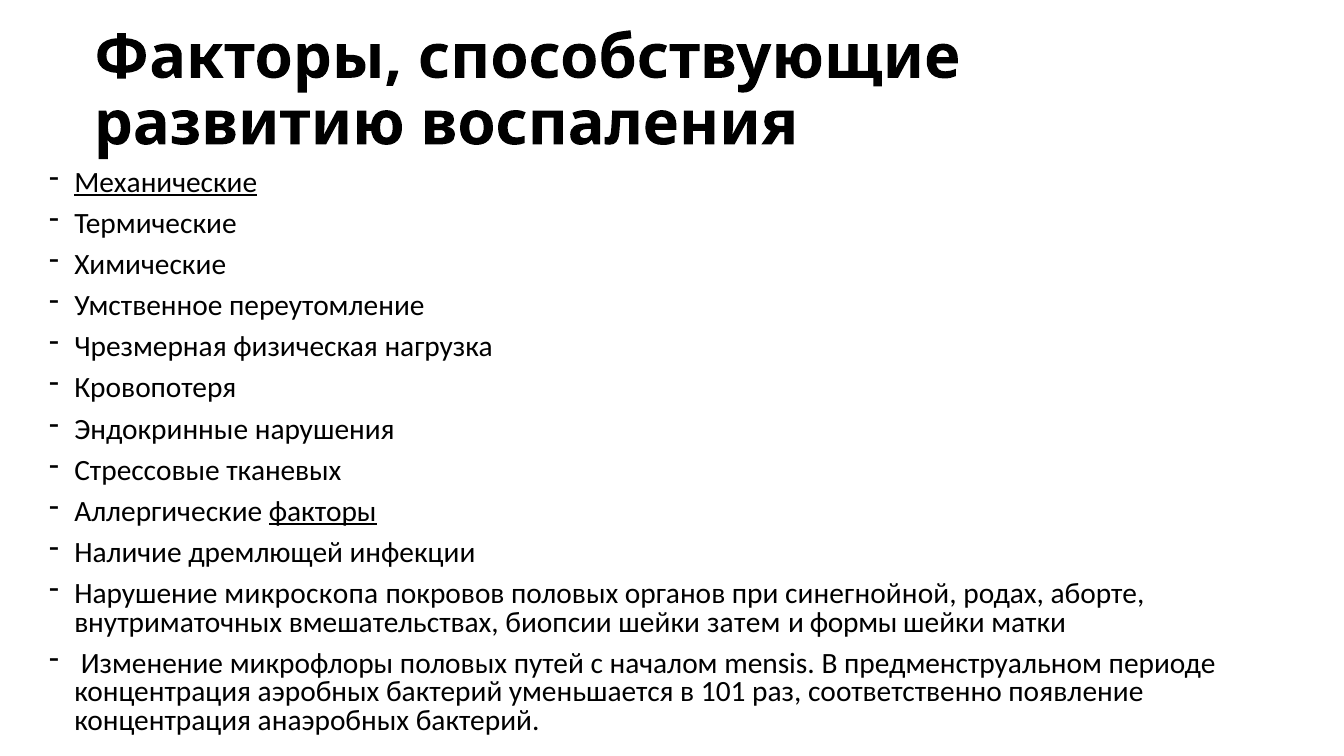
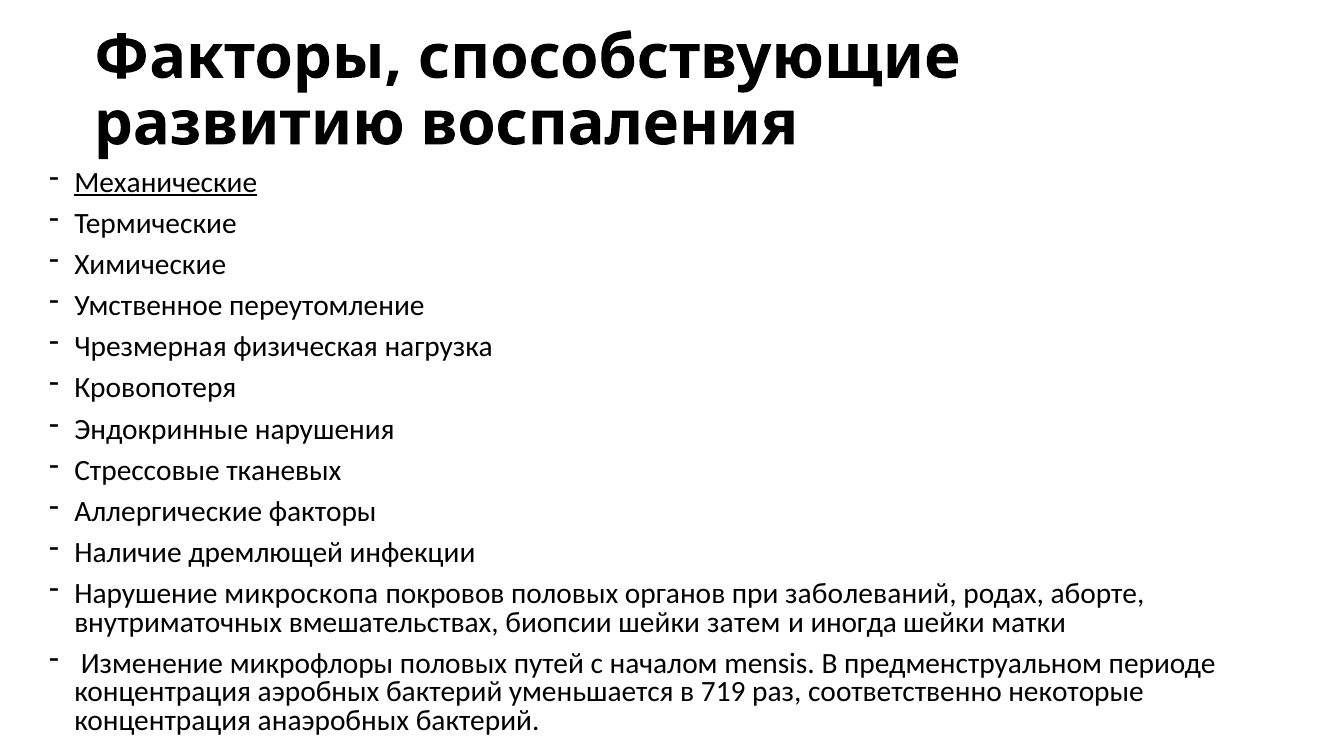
факторы at (323, 512) underline: present -> none
синегнойной: синегнойной -> заболеваний
формы: формы -> иногда
101: 101 -> 719
появление: появление -> некоторые
